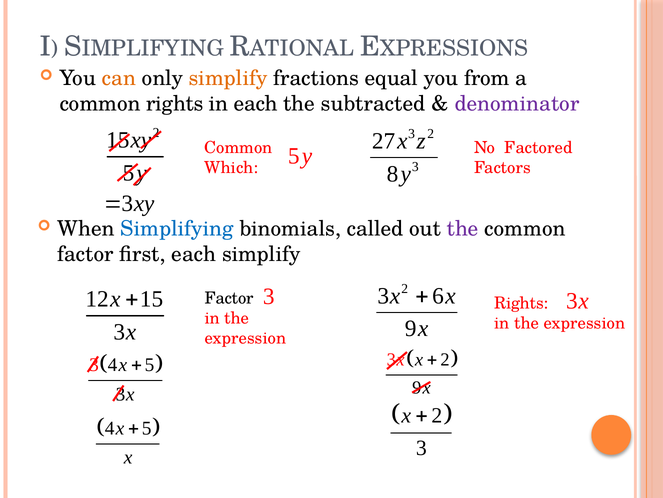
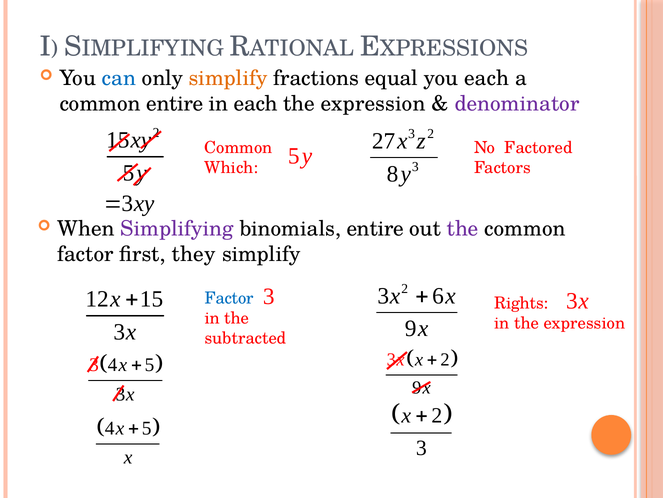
can colour: orange -> blue
you from: from -> each
common rights: rights -> entire
subtracted at (373, 104): subtracted -> expression
Simplifying colour: blue -> purple
binomials called: called -> entire
first each: each -> they
Factor at (229, 298) colour: black -> blue
expression at (245, 338): expression -> subtracted
